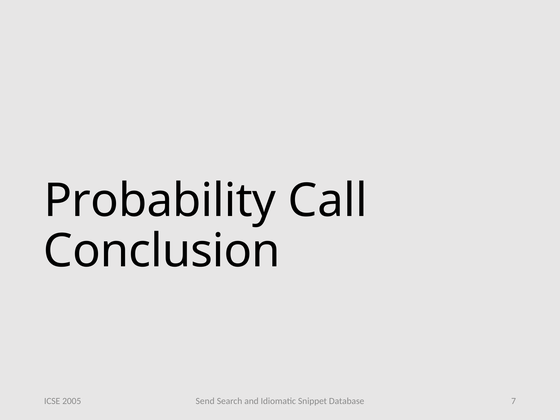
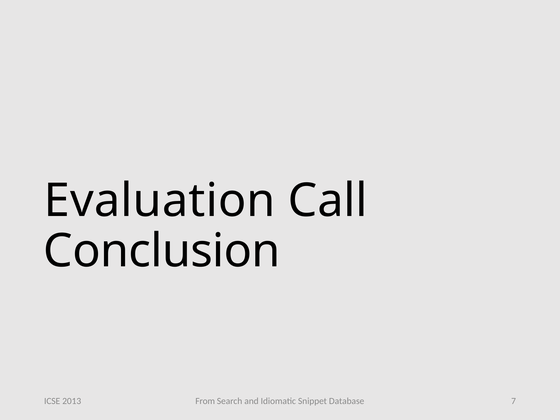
Probability: Probability -> Evaluation
Send: Send -> From
2005: 2005 -> 2013
